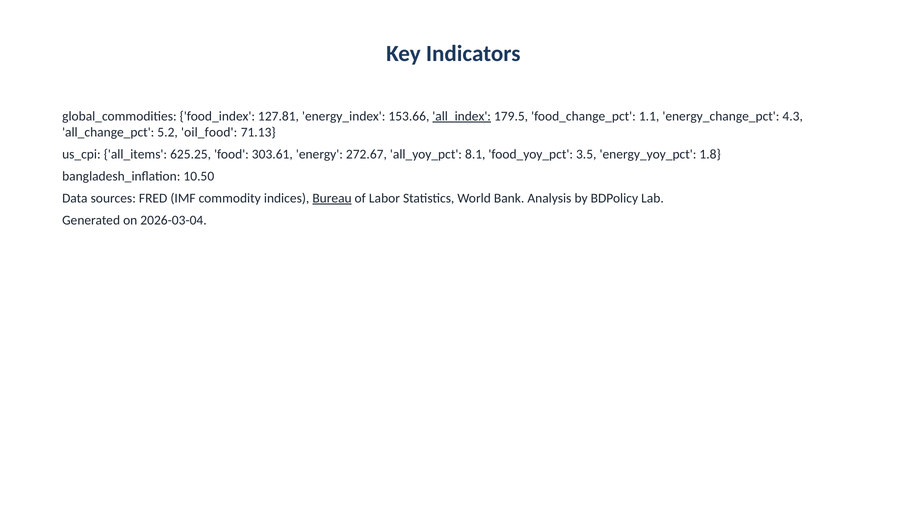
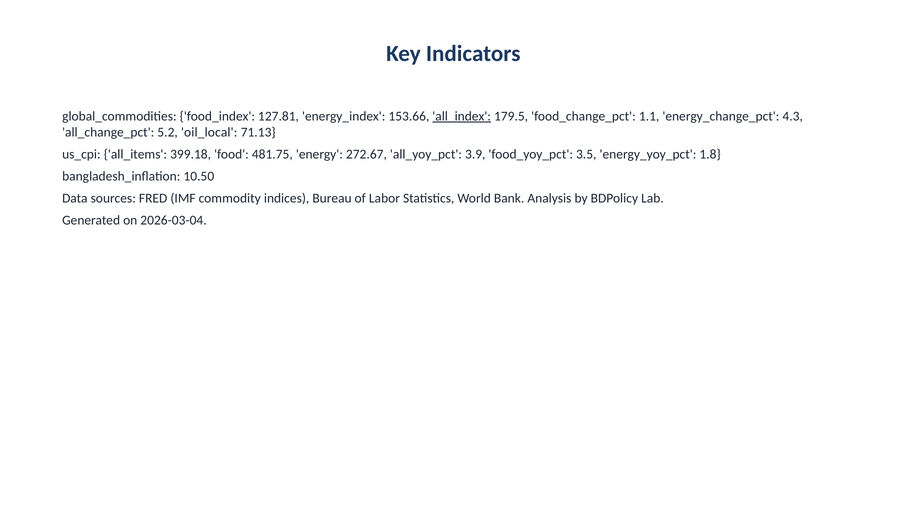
oil_food: oil_food -> oil_local
625.25: 625.25 -> 399.18
303.61: 303.61 -> 481.75
8.1: 8.1 -> 3.9
Bureau underline: present -> none
